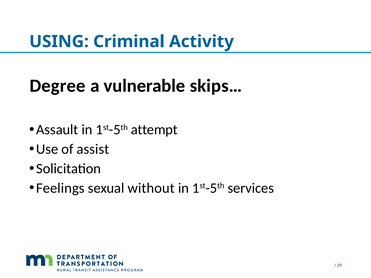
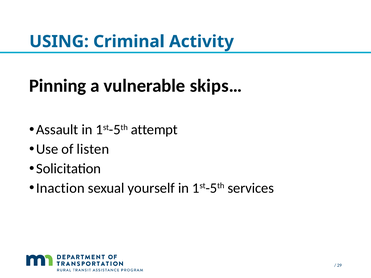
Degree: Degree -> Pinning
assist: assist -> listen
Feelings: Feelings -> Inaction
without: without -> yourself
